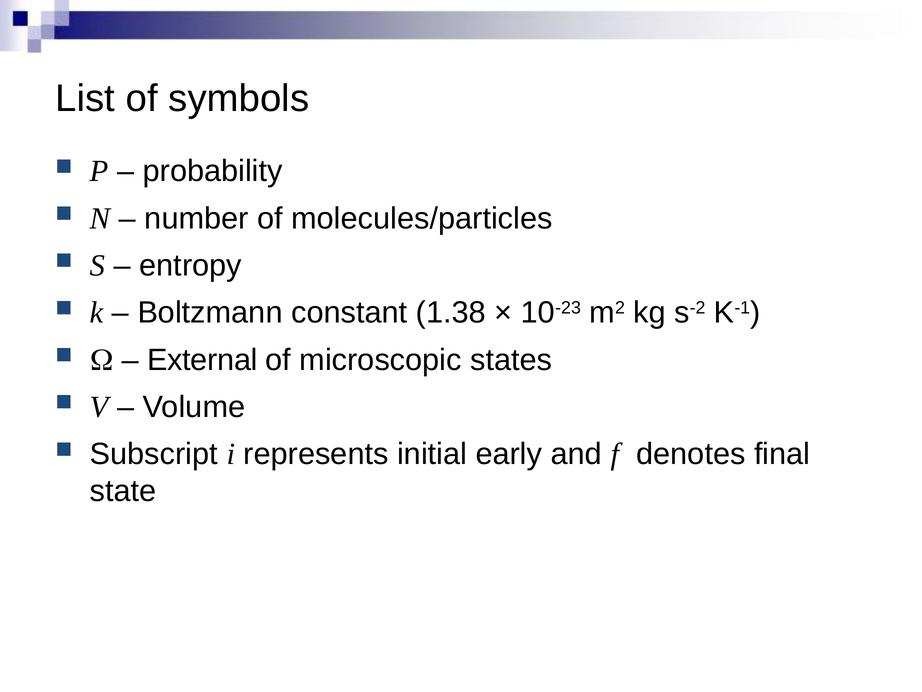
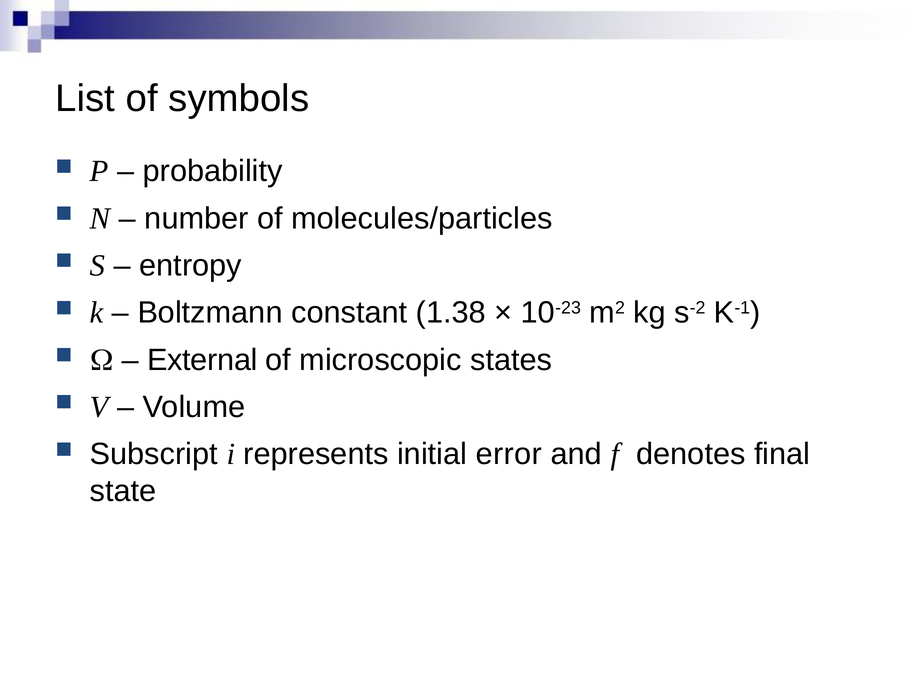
early: early -> error
